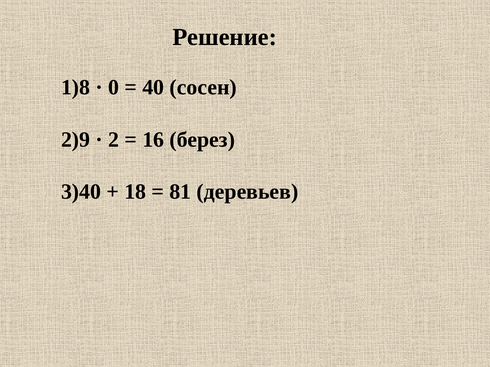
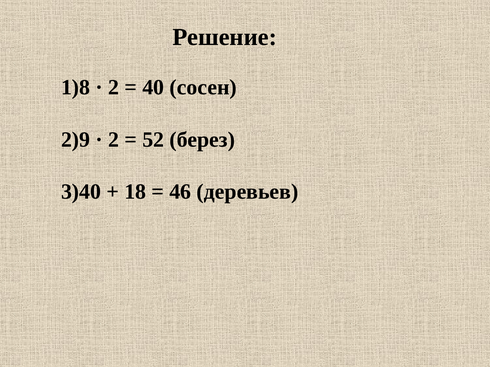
0 at (114, 87): 0 -> 2
16: 16 -> 52
81: 81 -> 46
